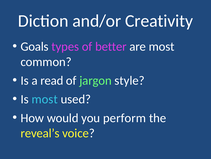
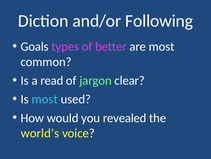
Creativity: Creativity -> Following
style: style -> clear
perform: perform -> revealed
reveal’s: reveal’s -> world’s
